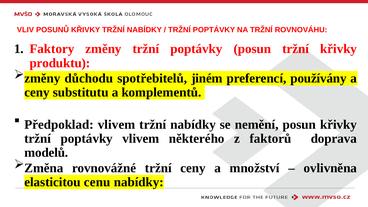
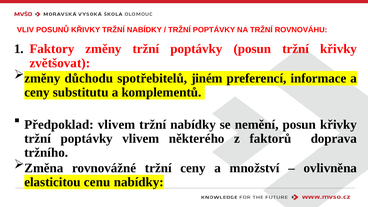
produktu: produktu -> zvětšovat
používány: používány -> informace
modelů: modelů -> tržního
